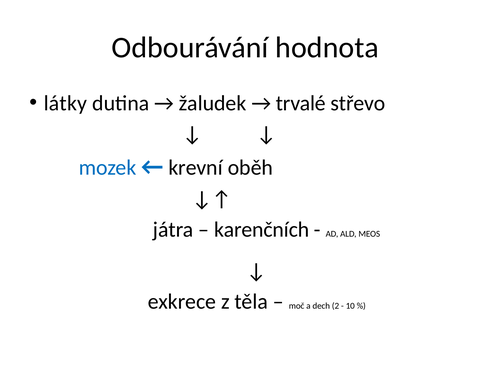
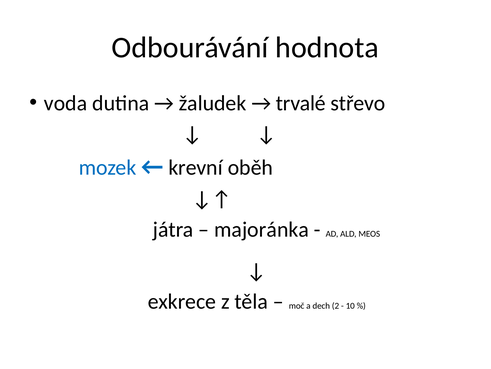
látky: látky -> voda
karenčních: karenčních -> majoránka
